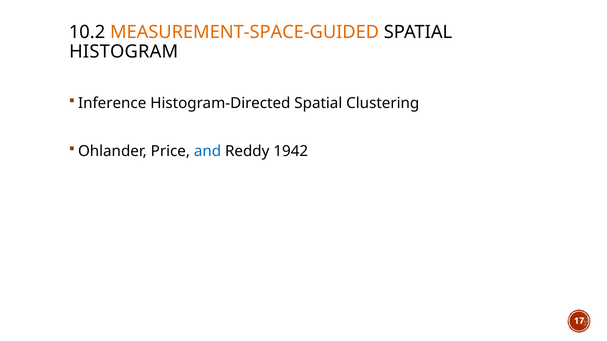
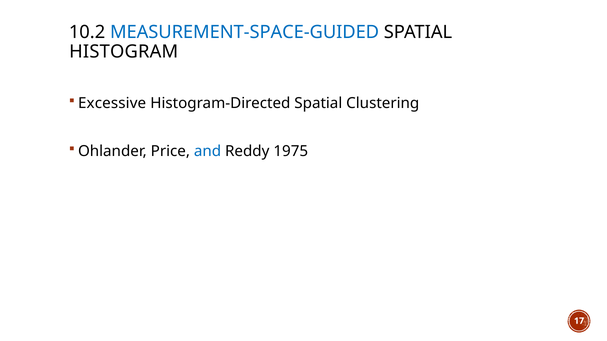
MEASUREMENT-SPACE-GUIDED colour: orange -> blue
Inference: Inference -> Excessive
1942: 1942 -> 1975
